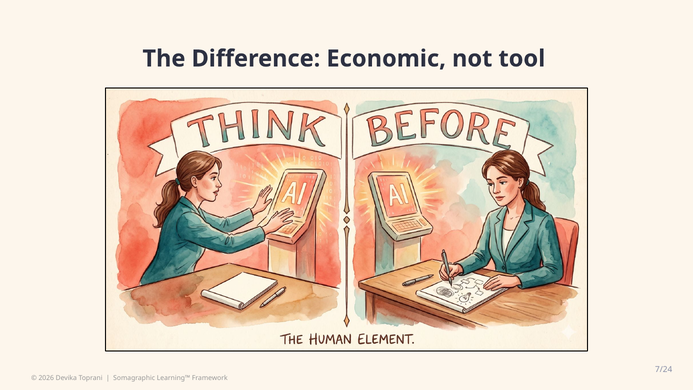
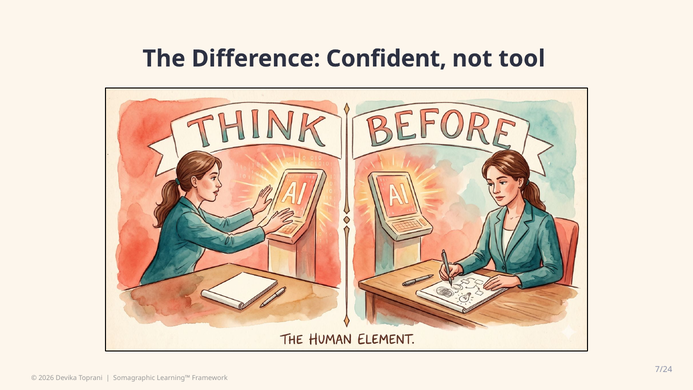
Economic: Economic -> Confident
